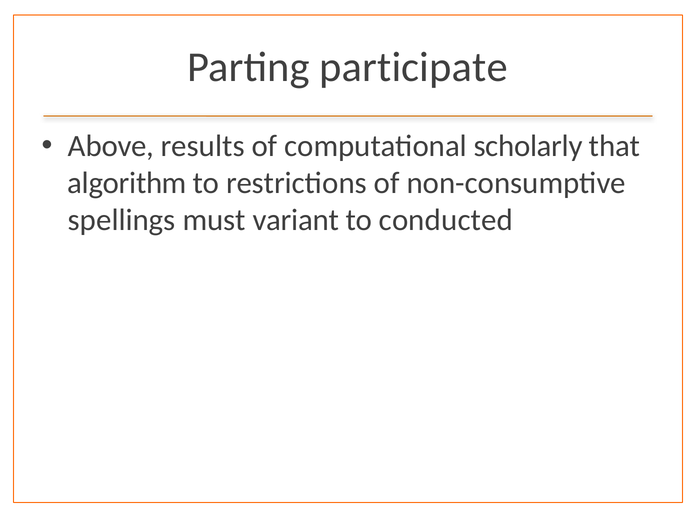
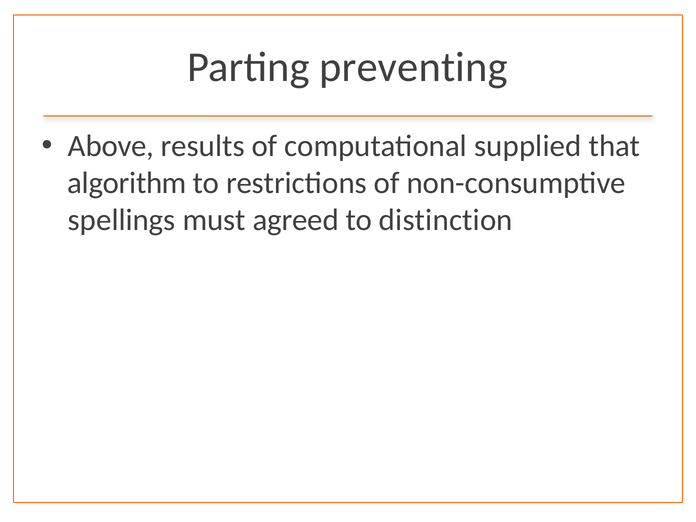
participate: participate -> preventing
scholarly: scholarly -> supplied
variant: variant -> agreed
conducted: conducted -> distinction
